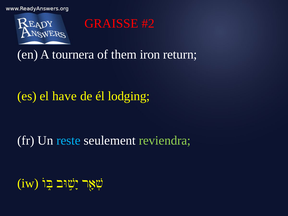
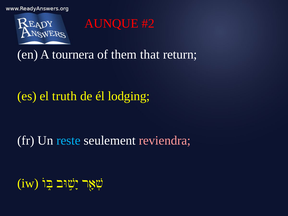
GRAISSE: GRAISSE -> AUNQUE
iron: iron -> that
have: have -> truth
reviendra colour: light green -> pink
